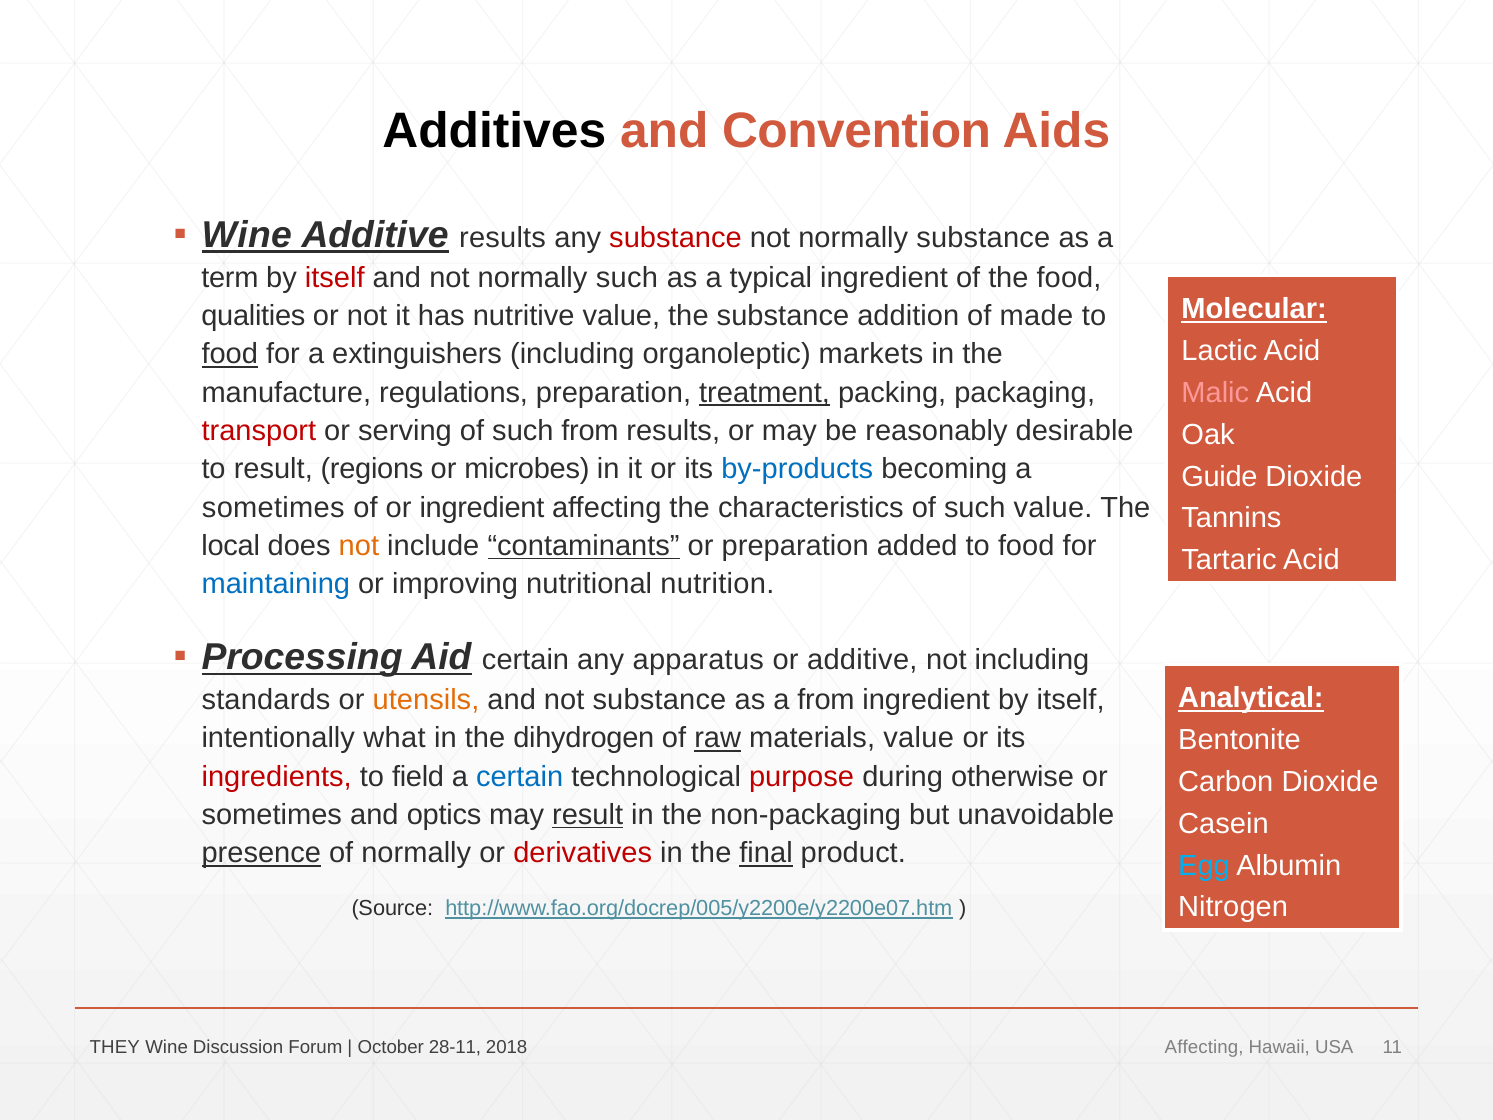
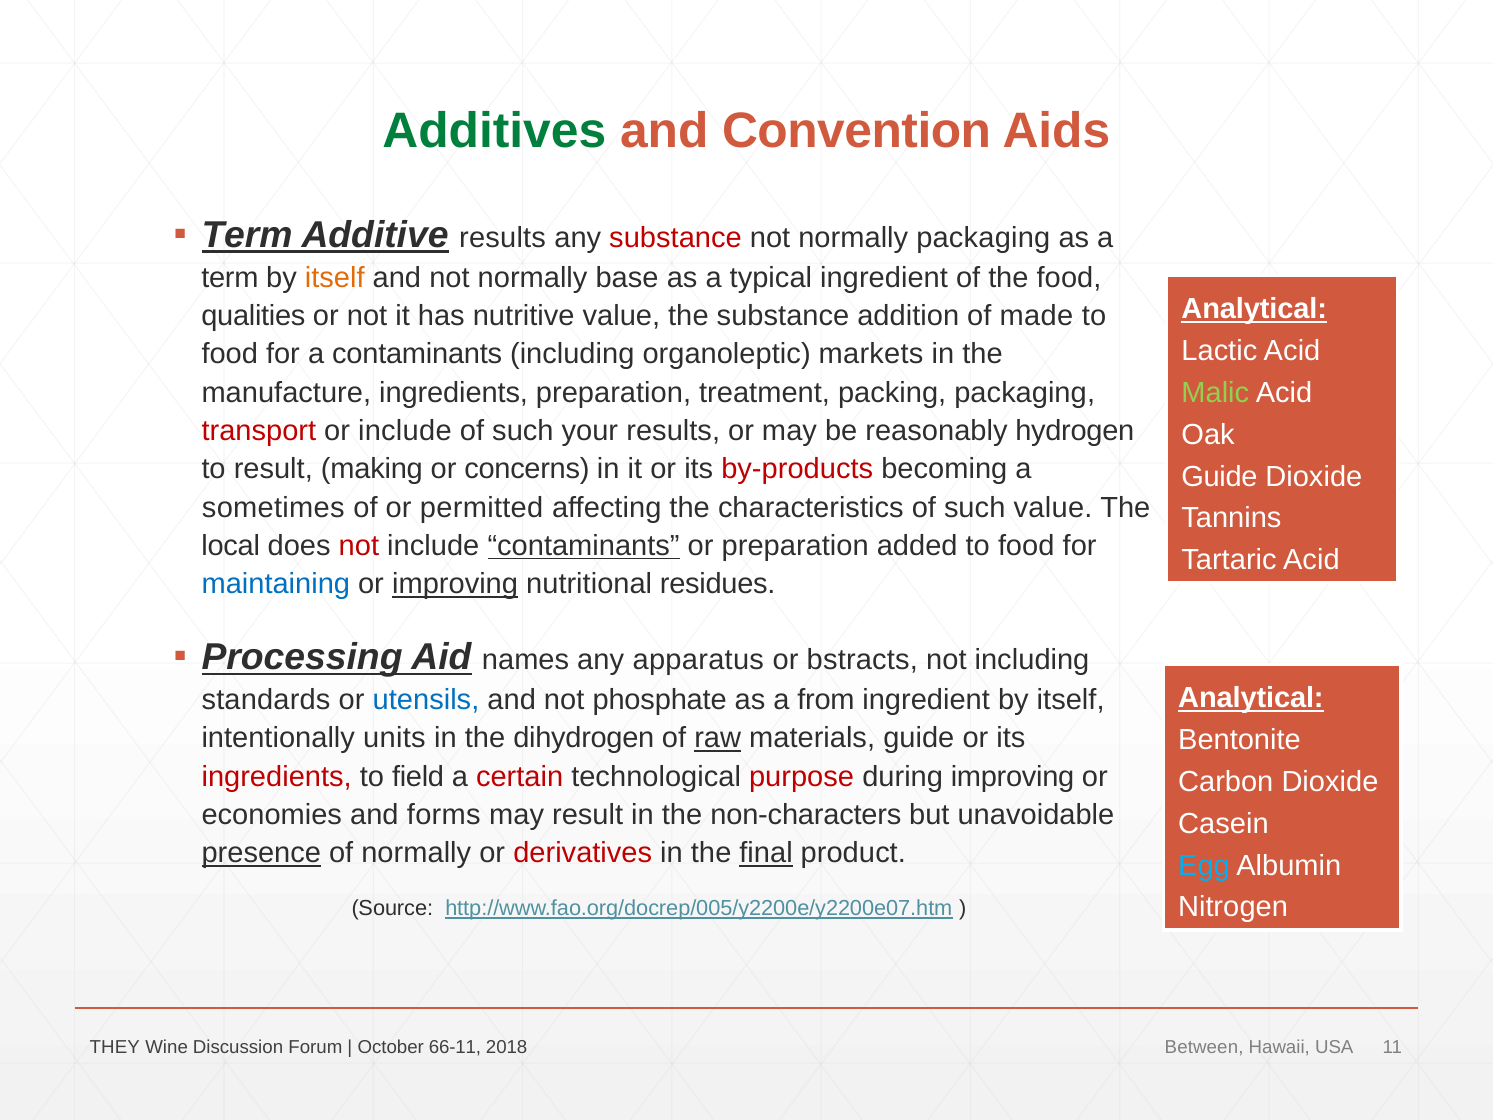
Additives colour: black -> green
Wine at (247, 235): Wine -> Term
normally substance: substance -> packaging
itself at (335, 278) colour: red -> orange
normally such: such -> base
Molecular at (1254, 309): Molecular -> Analytical
food at (230, 354) underline: present -> none
a extinguishers: extinguishers -> contaminants
manufacture regulations: regulations -> ingredients
treatment underline: present -> none
Malic colour: pink -> light green
or serving: serving -> include
such from: from -> your
desirable: desirable -> hydrogen
regions: regions -> making
microbes: microbes -> concerns
by-products colour: blue -> red
or ingredient: ingredient -> permitted
not at (359, 546) colour: orange -> red
improving at (455, 584) underline: none -> present
nutrition: nutrition -> residues
Aid certain: certain -> names
or additive: additive -> bstracts
utensils colour: orange -> blue
not substance: substance -> phosphate
what: what -> units
materials value: value -> guide
certain at (520, 776) colour: blue -> red
during otherwise: otherwise -> improving
sometimes at (272, 815): sometimes -> economies
optics: optics -> forms
result at (588, 815) underline: present -> none
non-packaging: non-packaging -> non-characters
28-11: 28-11 -> 66-11
Affecting at (1204, 1047): Affecting -> Between
